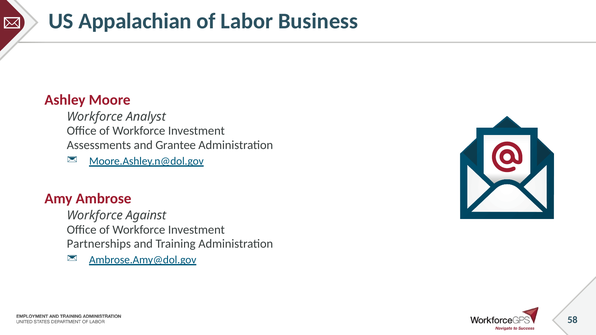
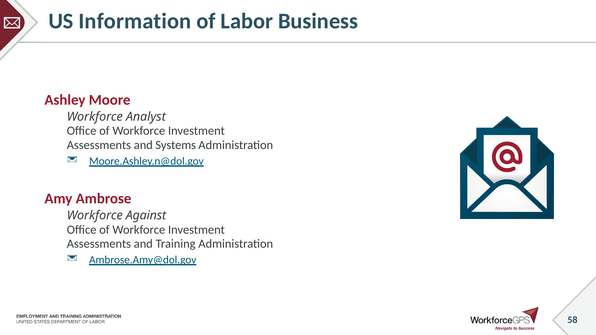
Appalachian: Appalachian -> Information
Grantee: Grantee -> Systems
Partnerships at (99, 244): Partnerships -> Assessments
